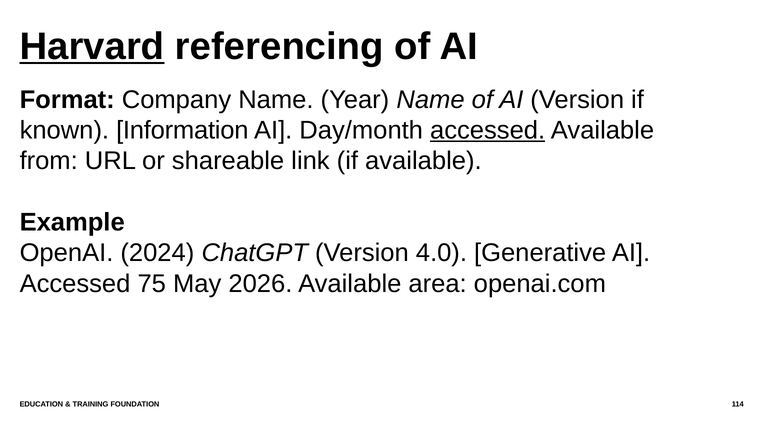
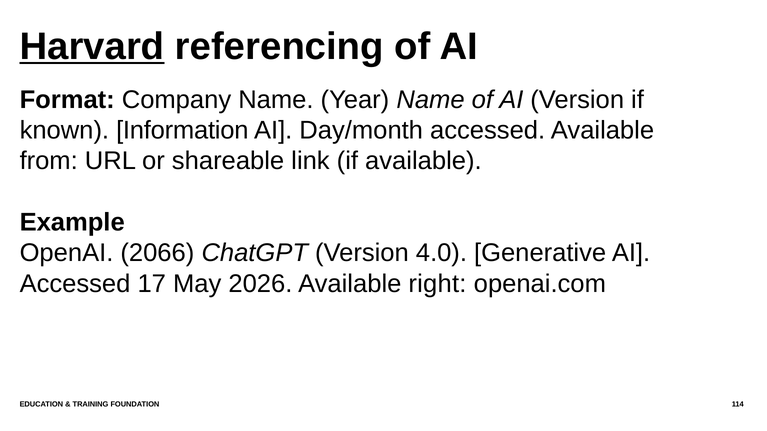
accessed at (488, 131) underline: present -> none
2024: 2024 -> 2066
75: 75 -> 17
area: area -> right
